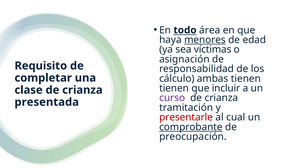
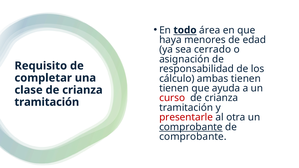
menores underline: present -> none
víctimas: víctimas -> cerrado
incluir: incluir -> ayuda
curso colour: purple -> red
presentada at (47, 102): presentada -> tramitación
cual: cual -> otra
preocupación at (193, 137): preocupación -> comprobante
